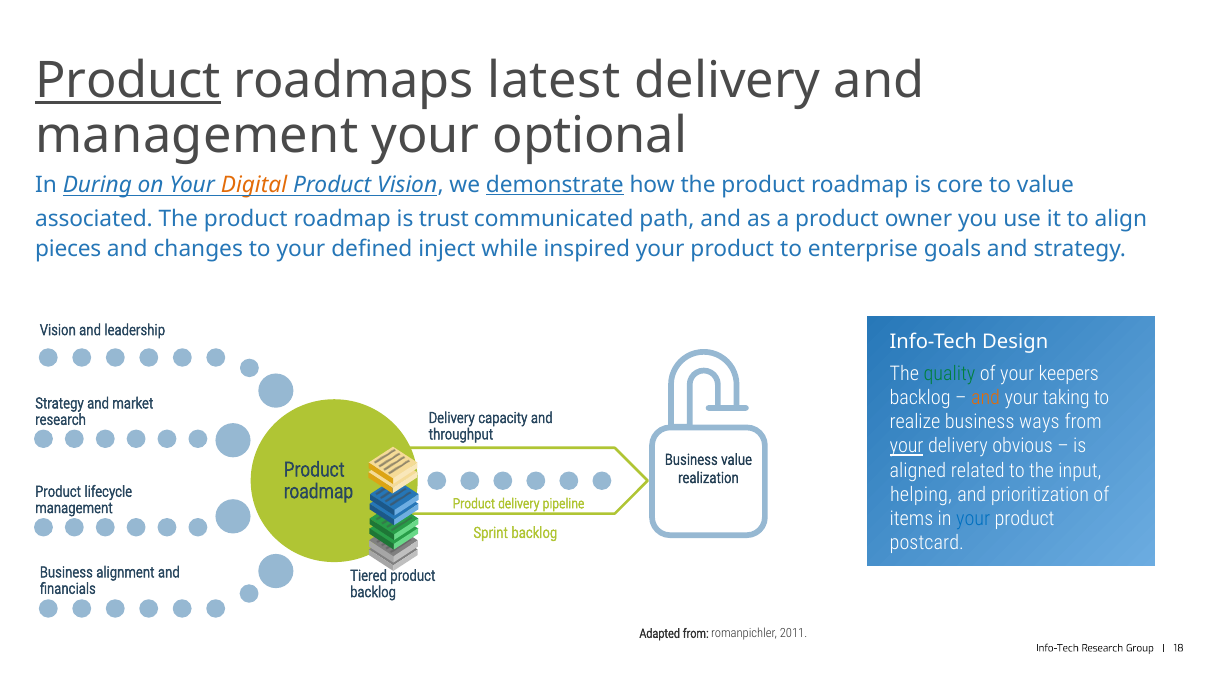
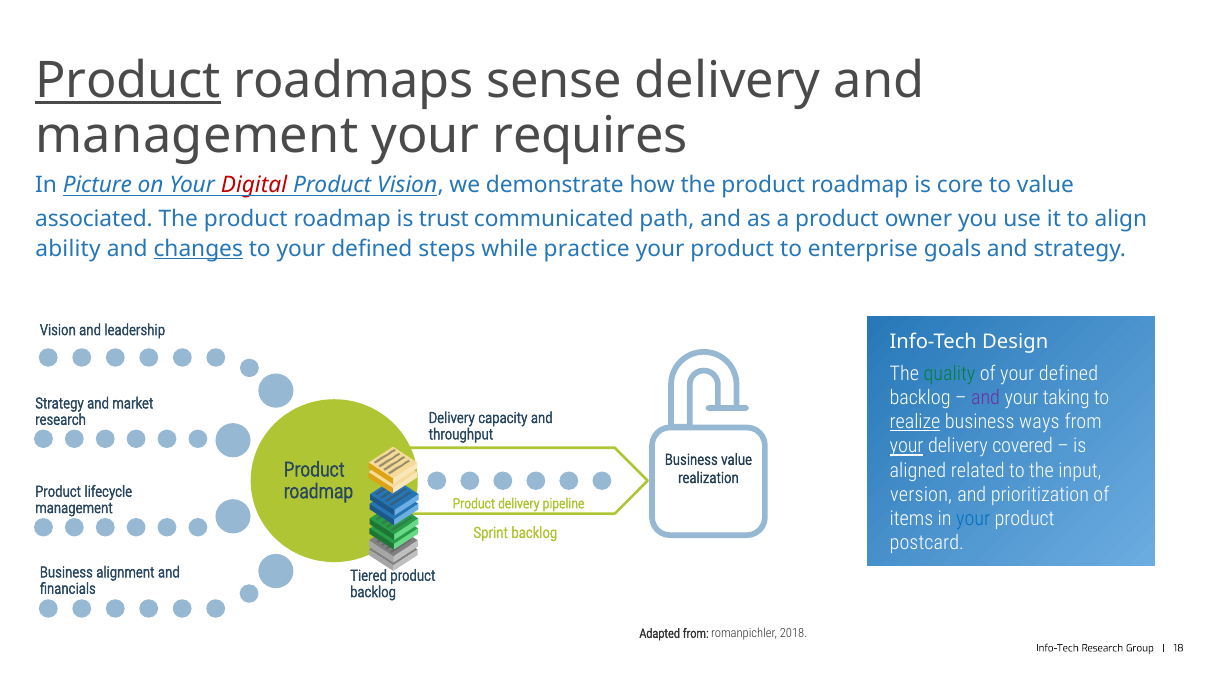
latest: latest -> sense
optional: optional -> requires
During: During -> Picture
Digital colour: orange -> red
demonstrate underline: present -> none
pieces: pieces -> ability
changes underline: none -> present
inject: inject -> steps
inspired: inspired -> practice
of your keepers: keepers -> defined
and at (986, 398) colour: orange -> purple
realize underline: none -> present
obvious: obvious -> covered
helping: helping -> version
2011: 2011 -> 2018
